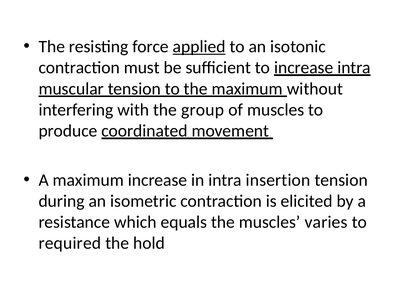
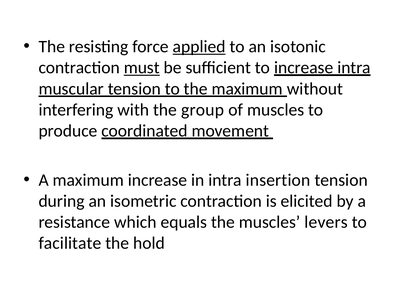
must underline: none -> present
varies: varies -> levers
required: required -> facilitate
